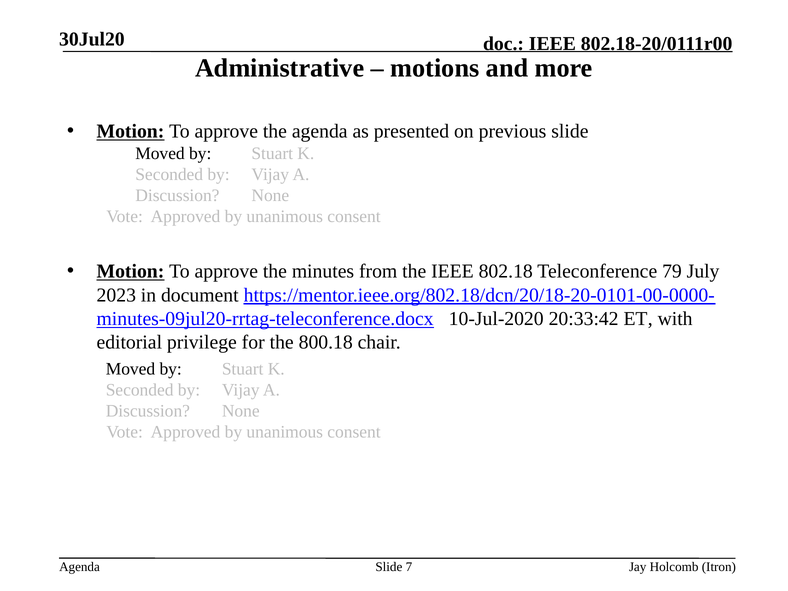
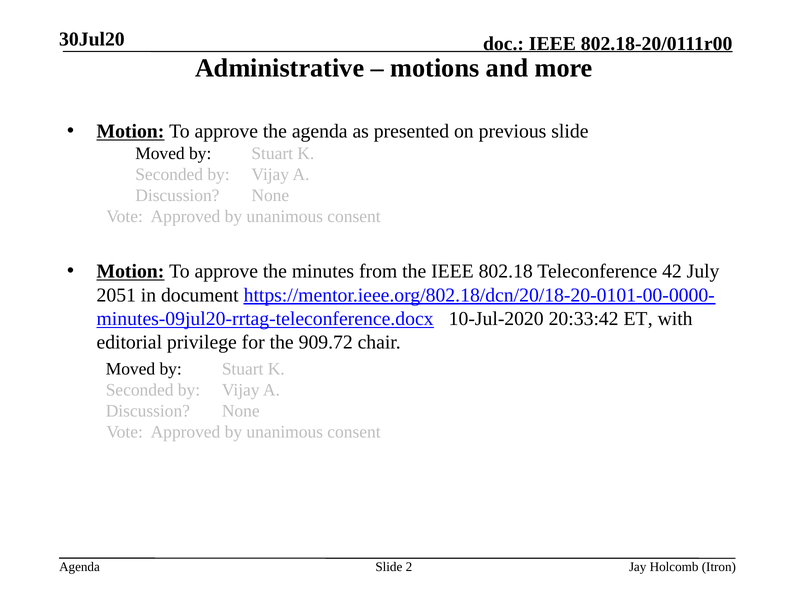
79: 79 -> 42
2023: 2023 -> 2051
800.18: 800.18 -> 909.72
7: 7 -> 2
